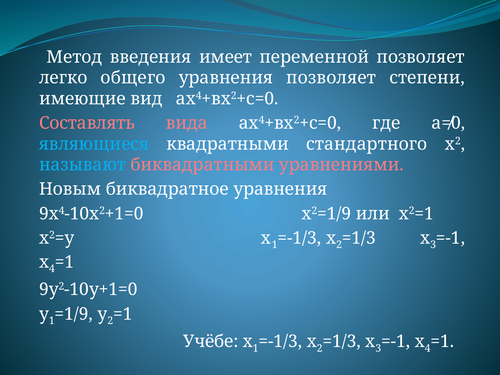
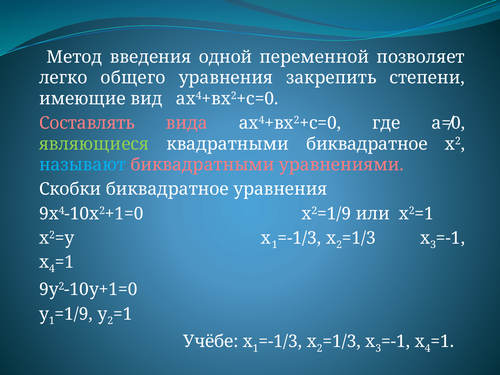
имеет: имеет -> одной
уравнения позволяет: позволяет -> закрепить
являющиеся colour: light blue -> light green
квадратными стандартного: стандартного -> биквадратное
Новым: Новым -> Скобки
